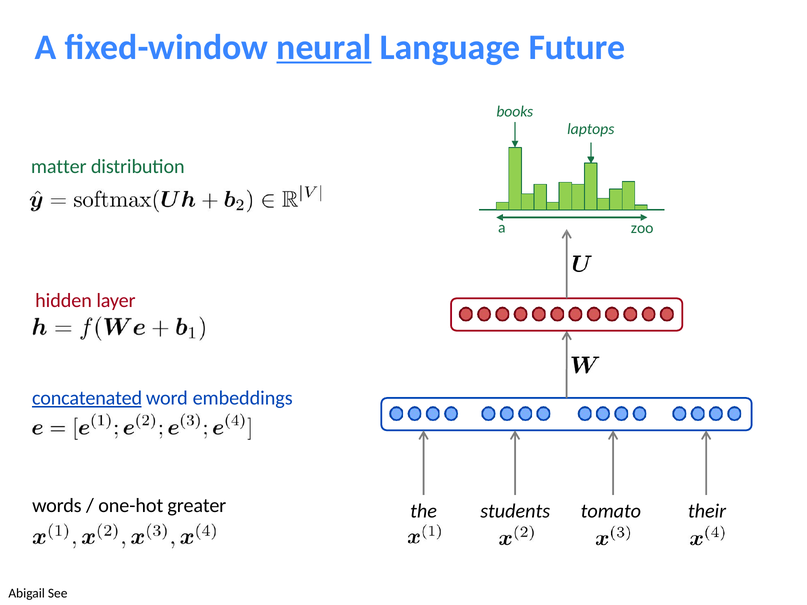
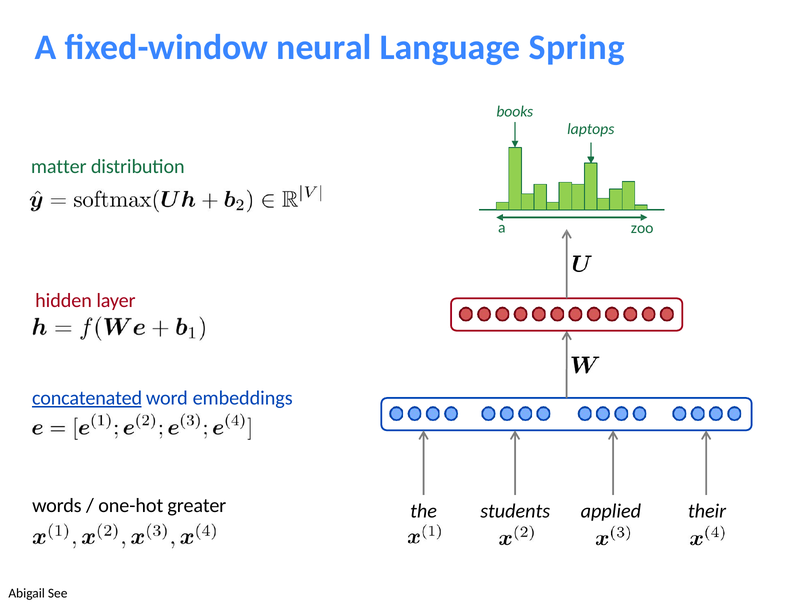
neural underline: present -> none
Future: Future -> Spring
tomato: tomato -> applied
